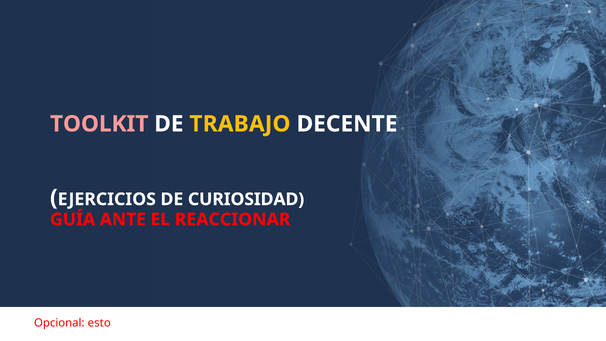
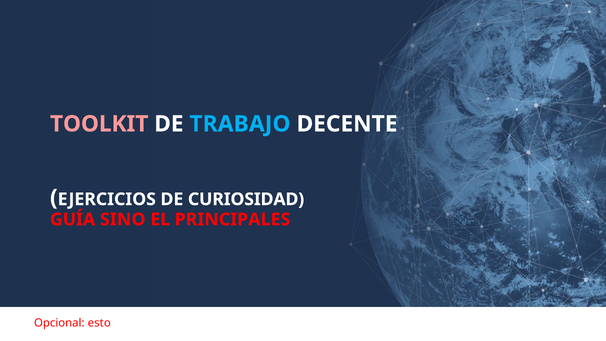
TRABAJO colour: yellow -> light blue
ANTE: ANTE -> SINO
REACCIONAR: REACCIONAR -> PRINCIPALES
